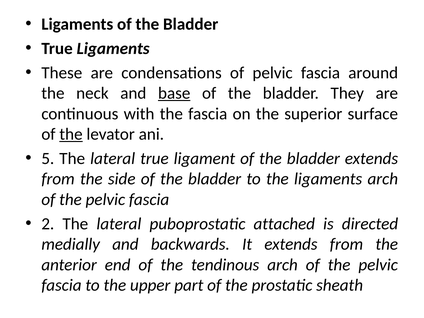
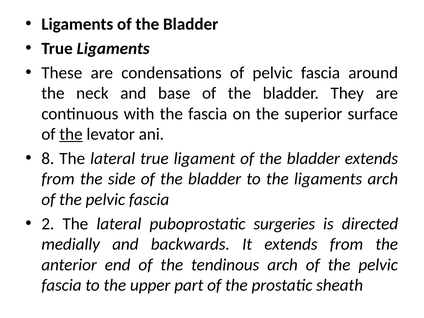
base underline: present -> none
5: 5 -> 8
attached: attached -> surgeries
